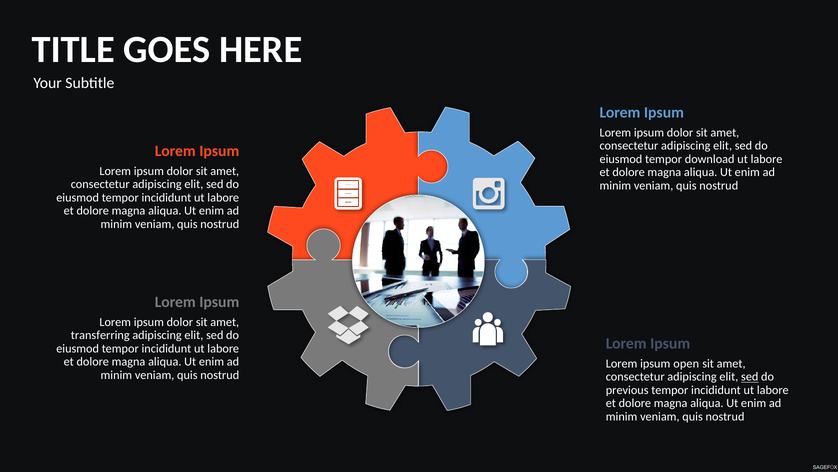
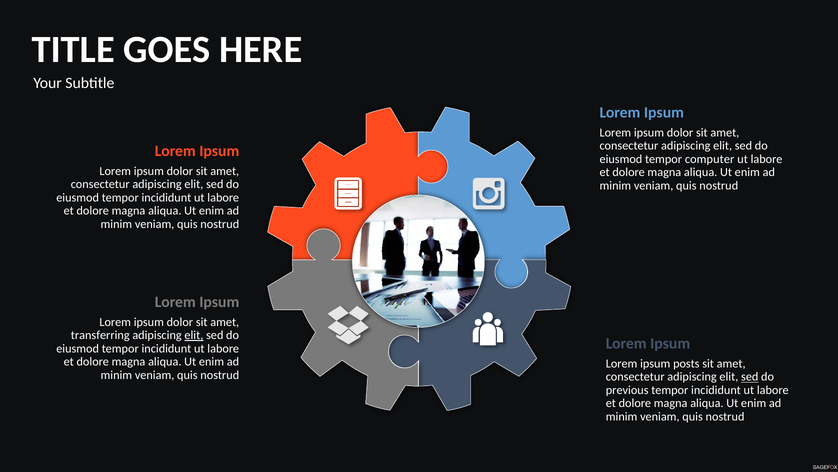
download: download -> computer
elit at (194, 335) underline: none -> present
open: open -> posts
